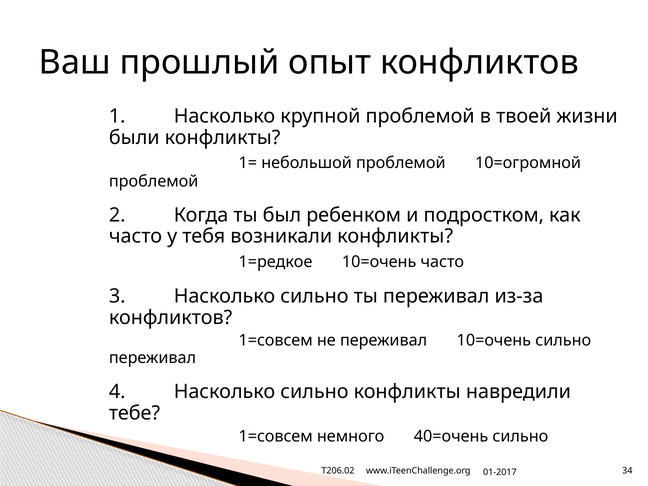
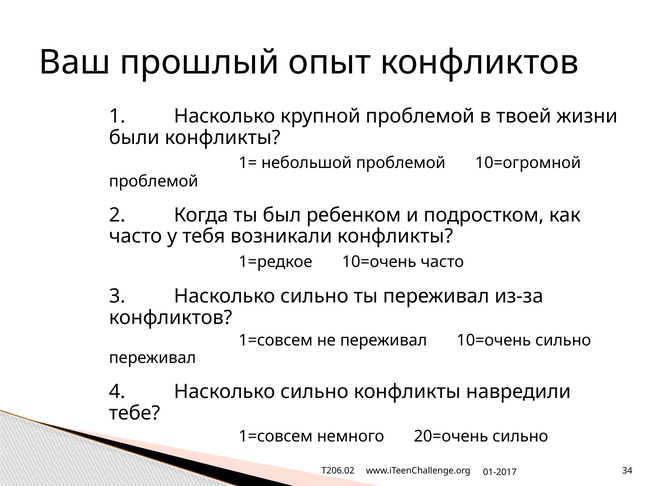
40=очень: 40=очень -> 20=очень
